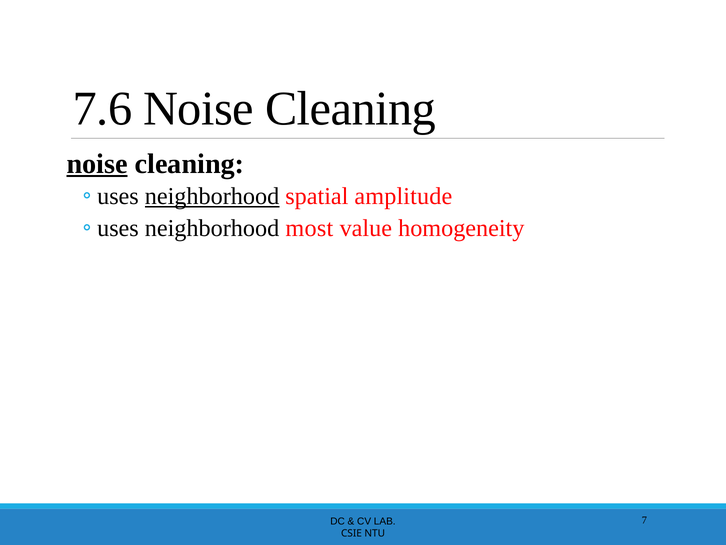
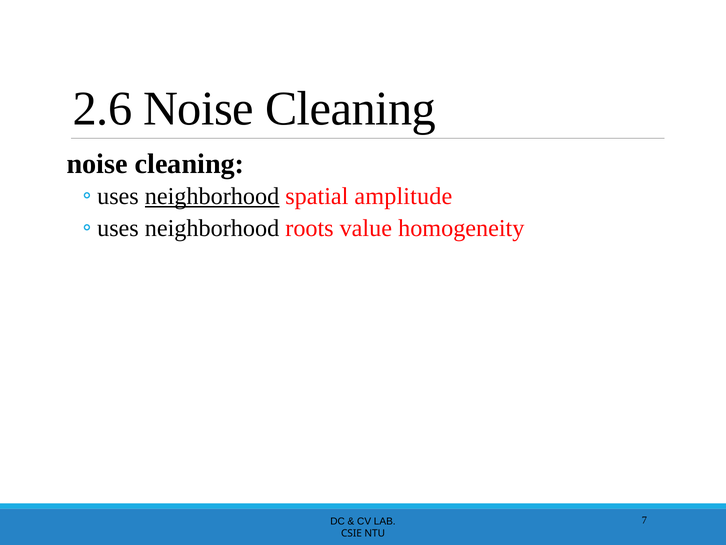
7.6: 7.6 -> 2.6
noise at (97, 164) underline: present -> none
most: most -> roots
